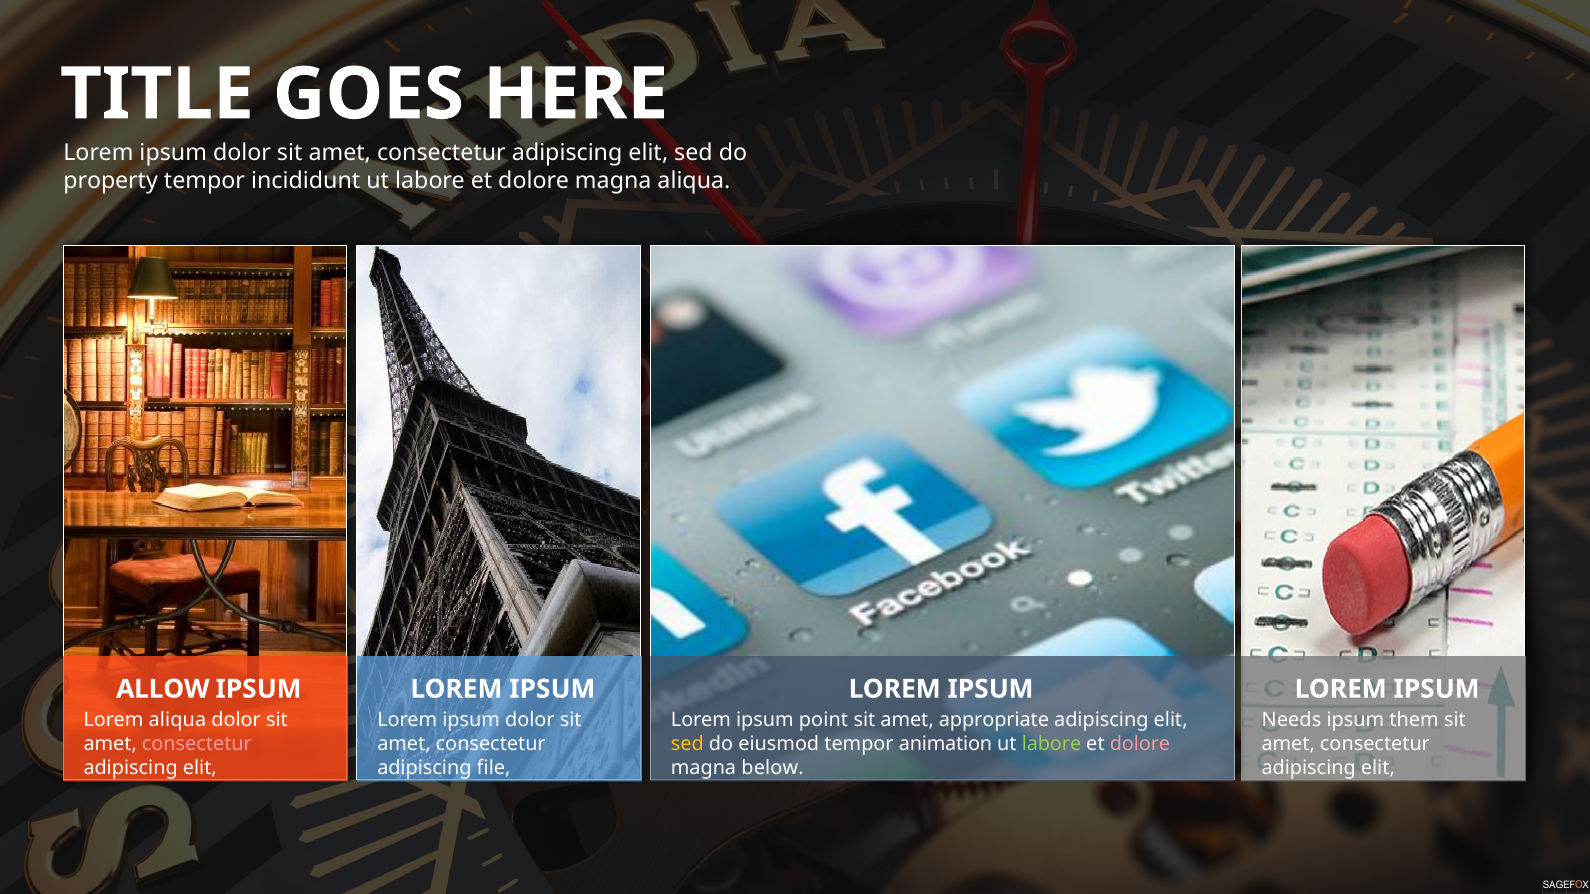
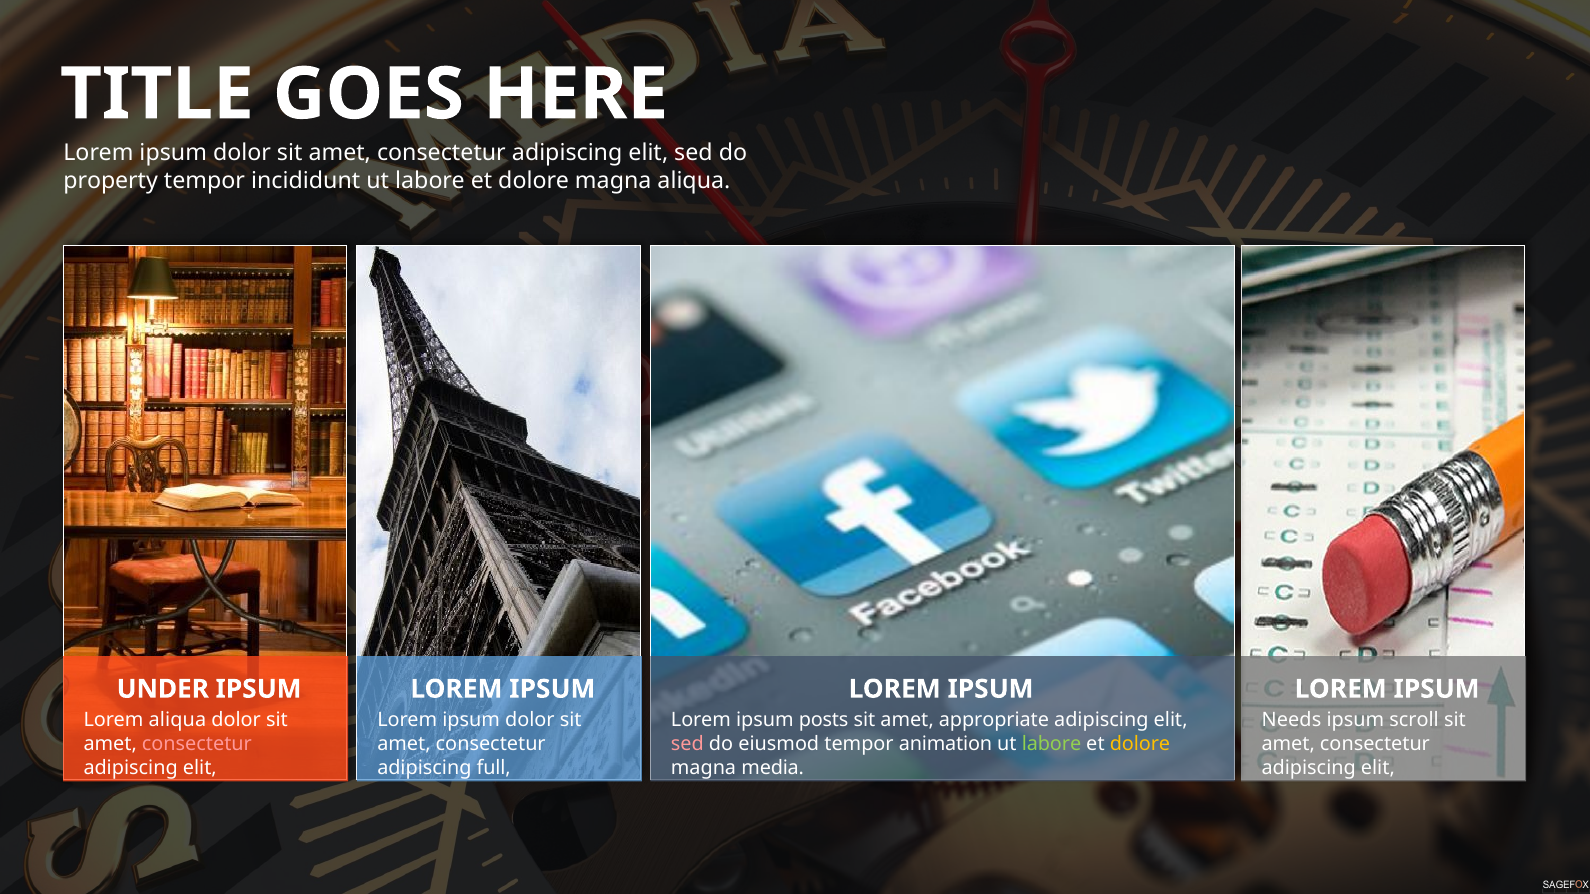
ALLOW: ALLOW -> UNDER
point: point -> posts
them: them -> scroll
sed at (687, 744) colour: yellow -> pink
dolore at (1140, 744) colour: pink -> yellow
file: file -> full
below: below -> media
